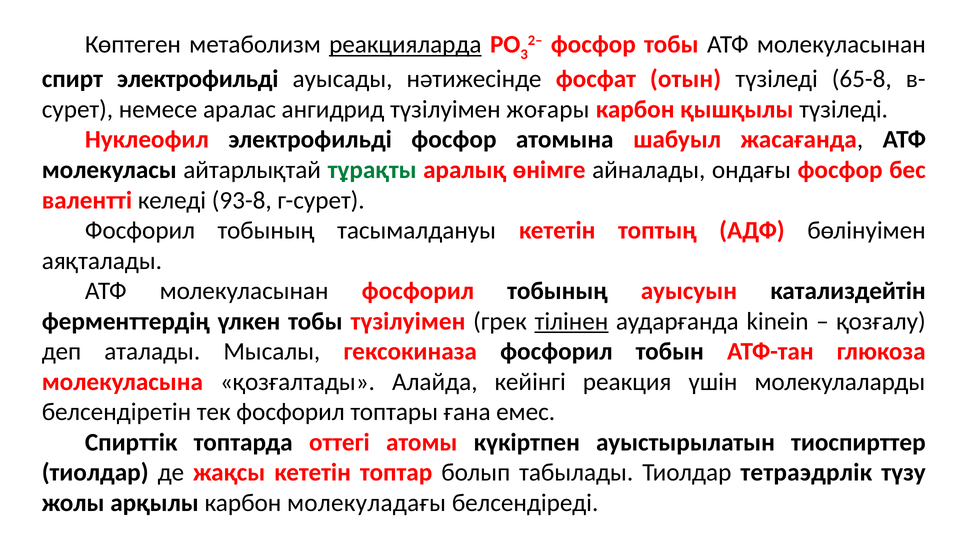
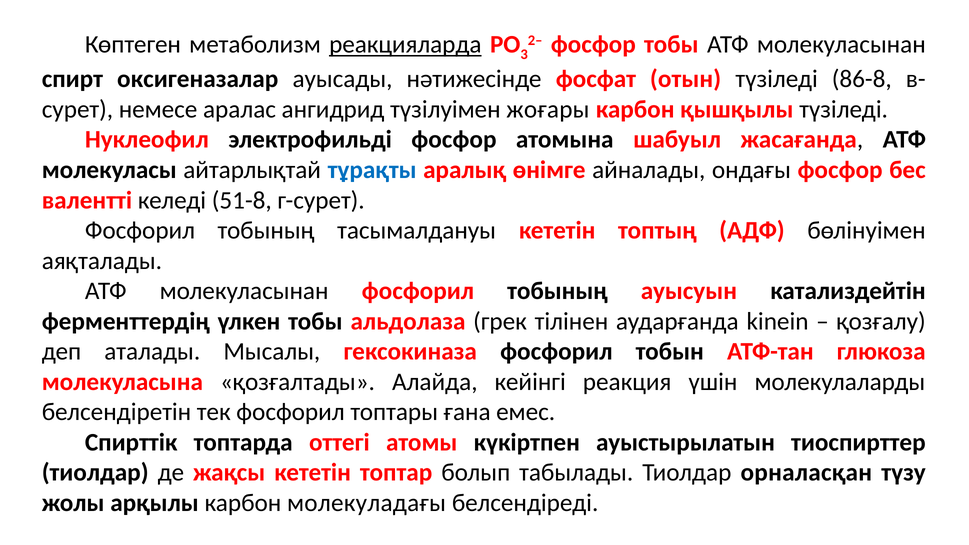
спирт электрофильді: электрофильді -> оксигеназалар
65-8: 65-8 -> 86-8
тұрақты colour: green -> blue
93-8: 93-8 -> 51-8
тобы түзілуімен: түзілуімен -> альдолаза
тілінен underline: present -> none
тетраэдрлік: тетраэдрлік -> орналасқан
